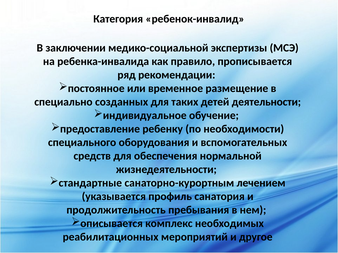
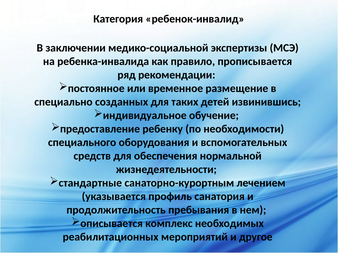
деятельности: деятельности -> извинившись
